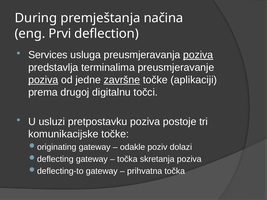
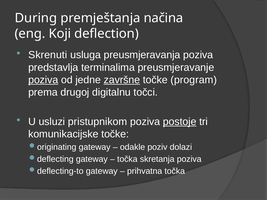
Prvi: Prvi -> Koji
Services: Services -> Skrenuti
poziva at (198, 55) underline: present -> none
aplikaciji: aplikaciji -> program
pretpostavku: pretpostavku -> pristupnikom
postoje underline: none -> present
